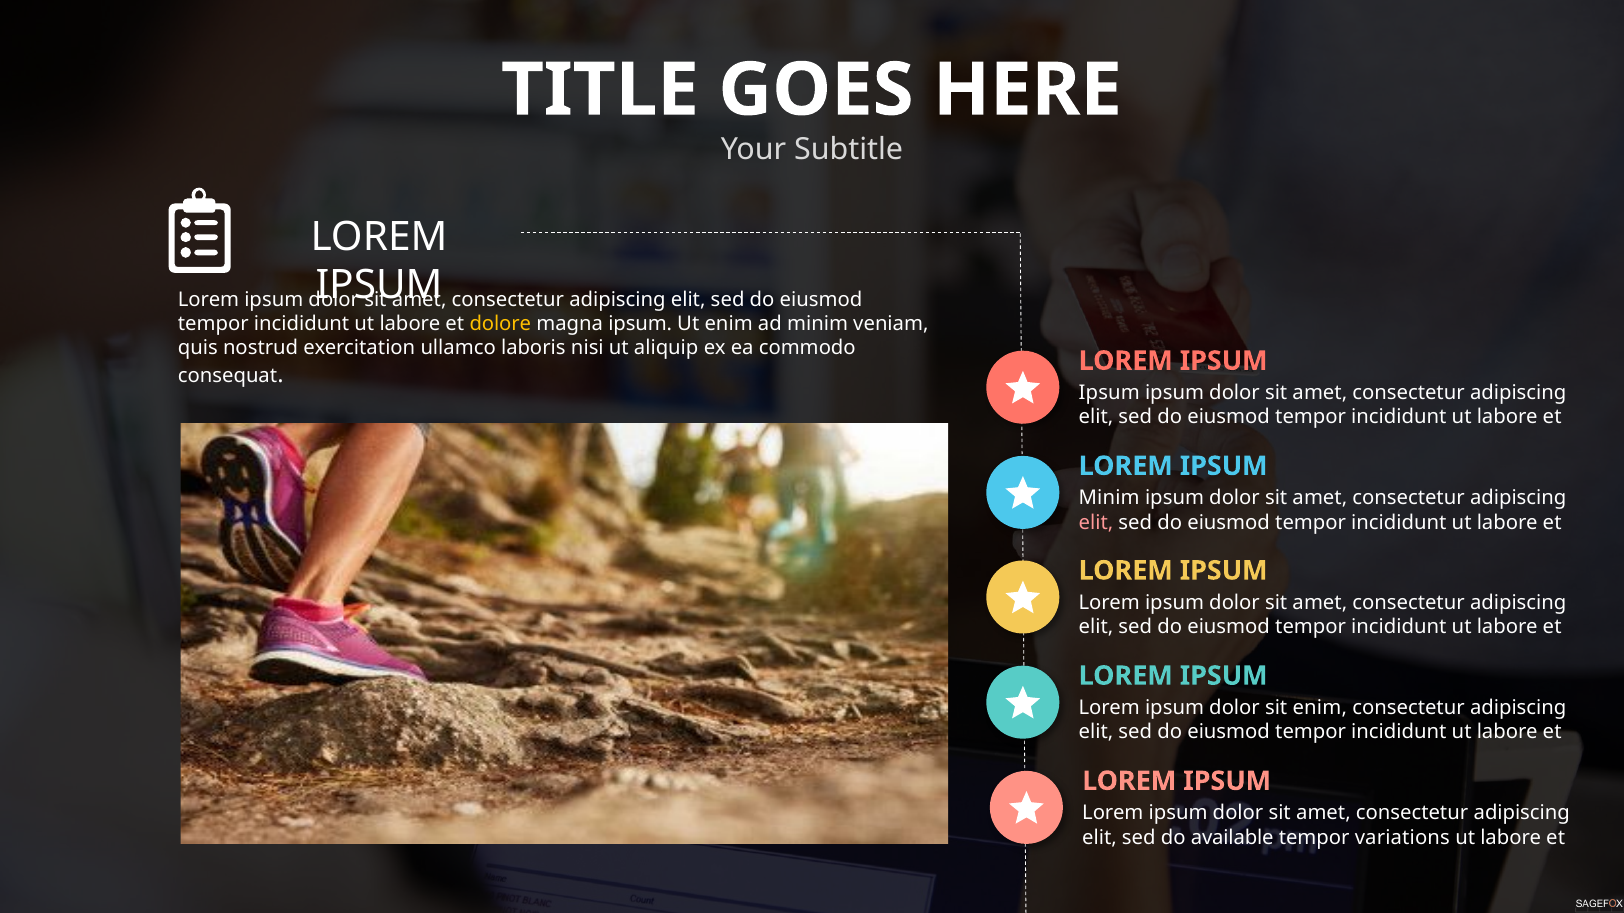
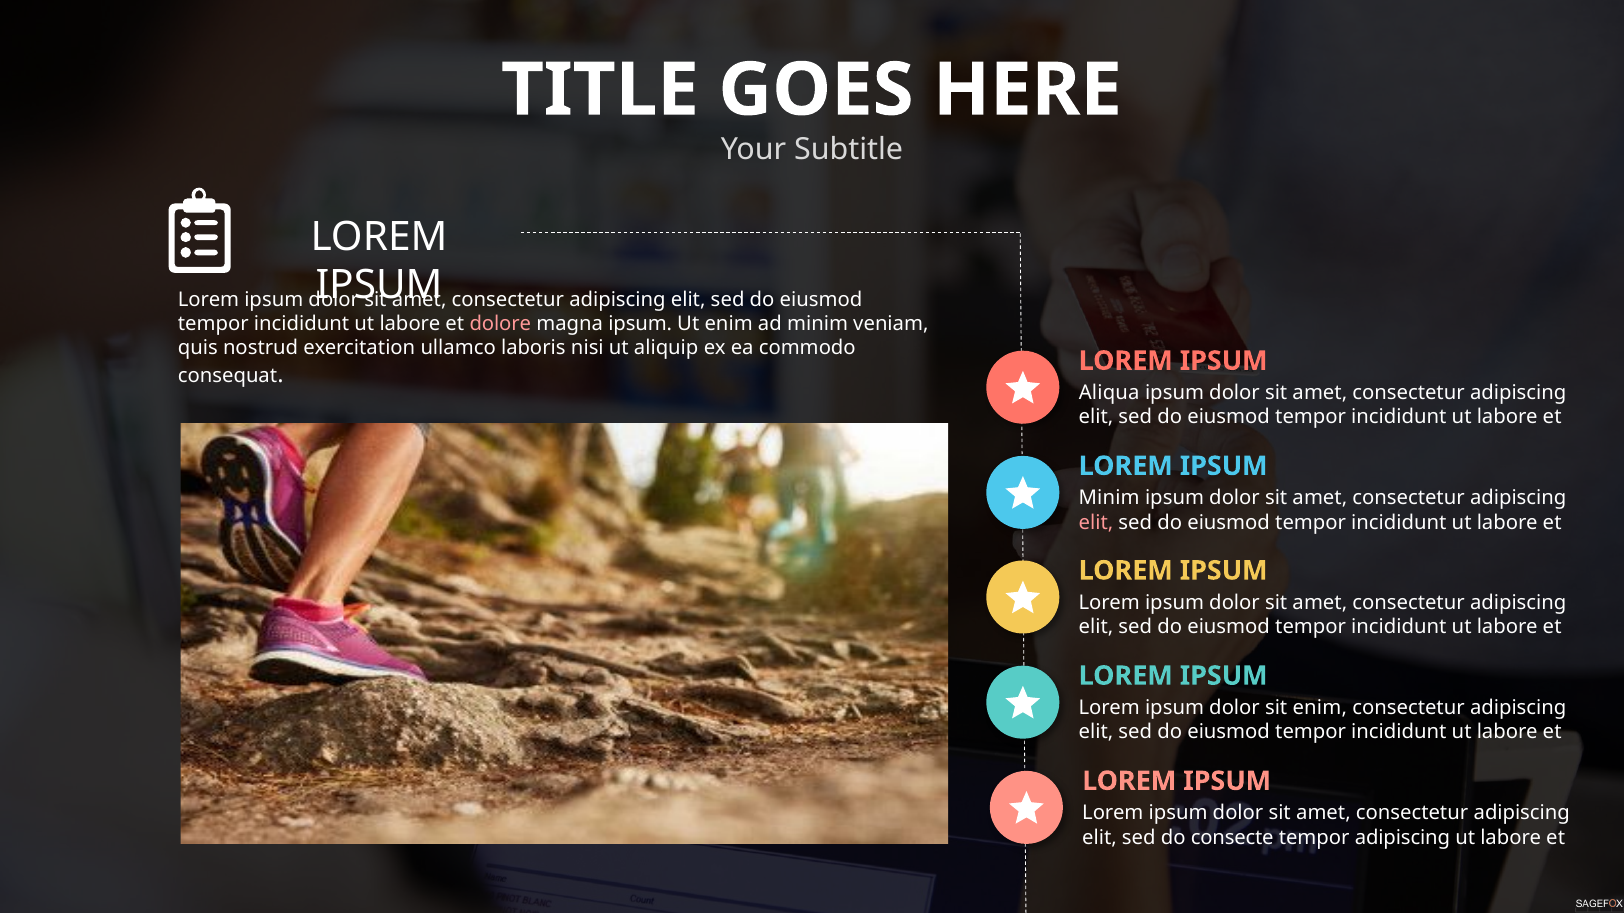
dolore colour: yellow -> pink
Ipsum at (1109, 393): Ipsum -> Aliqua
available: available -> consecte
tempor variations: variations -> adipiscing
